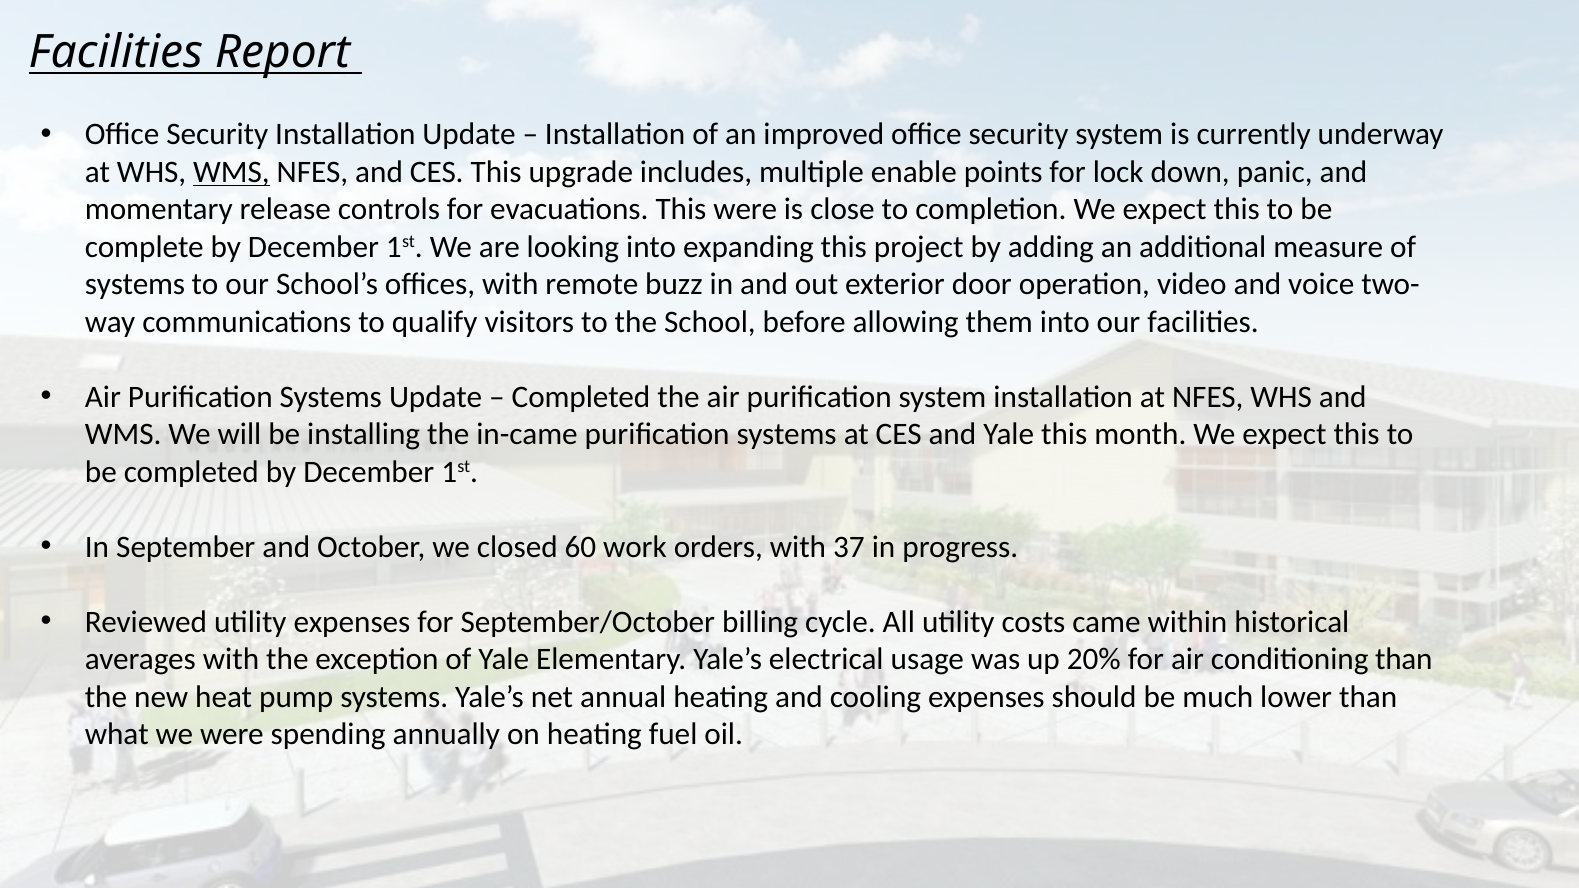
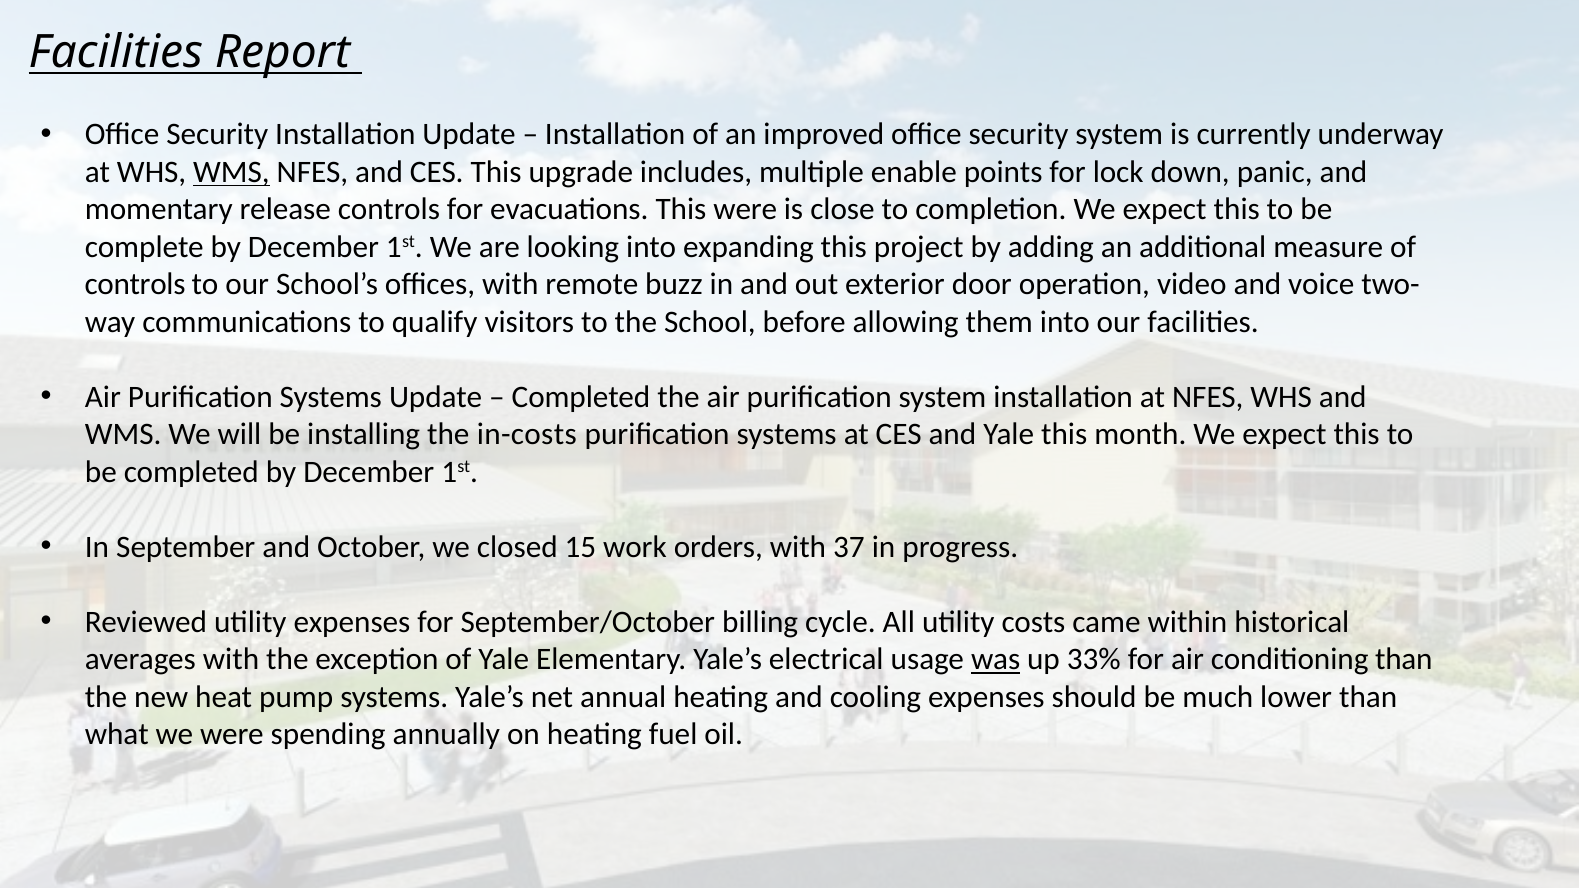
systems at (135, 285): systems -> controls
in-came: in-came -> in-costs
60: 60 -> 15
was underline: none -> present
20%: 20% -> 33%
